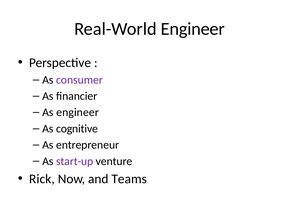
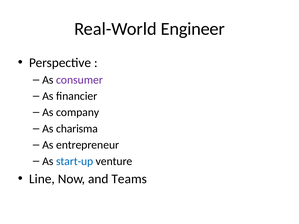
As engineer: engineer -> company
cognitive: cognitive -> charisma
start-up colour: purple -> blue
Rick: Rick -> Line
